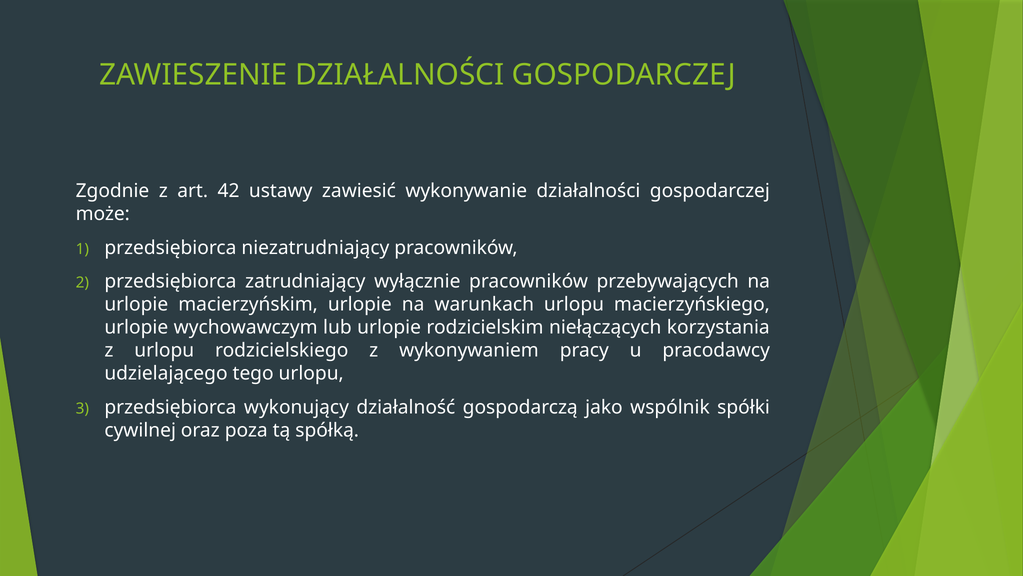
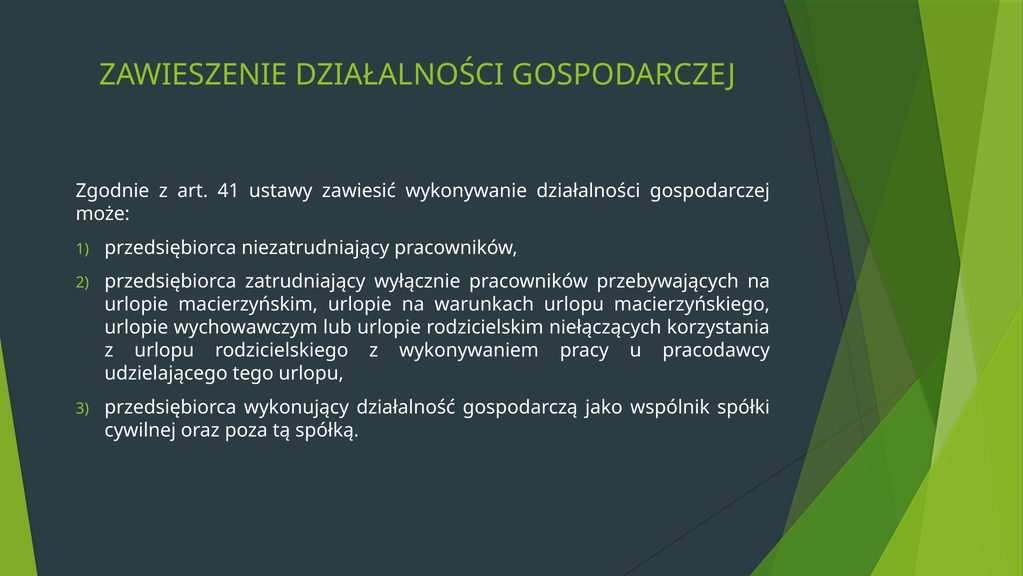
42: 42 -> 41
